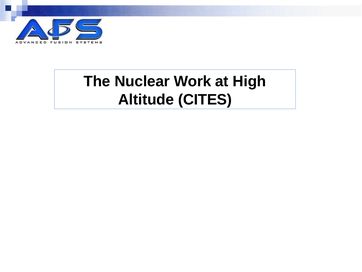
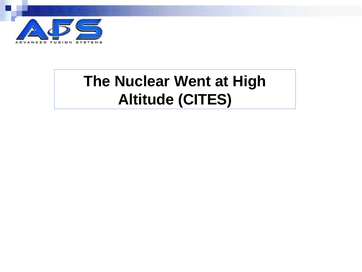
Work: Work -> Went
